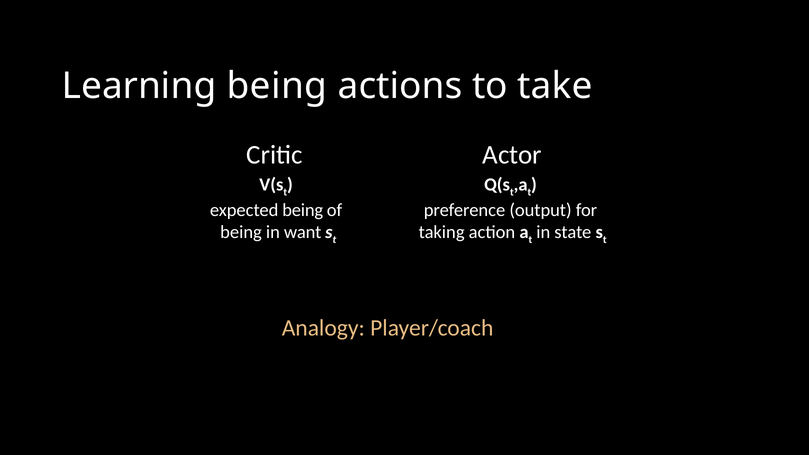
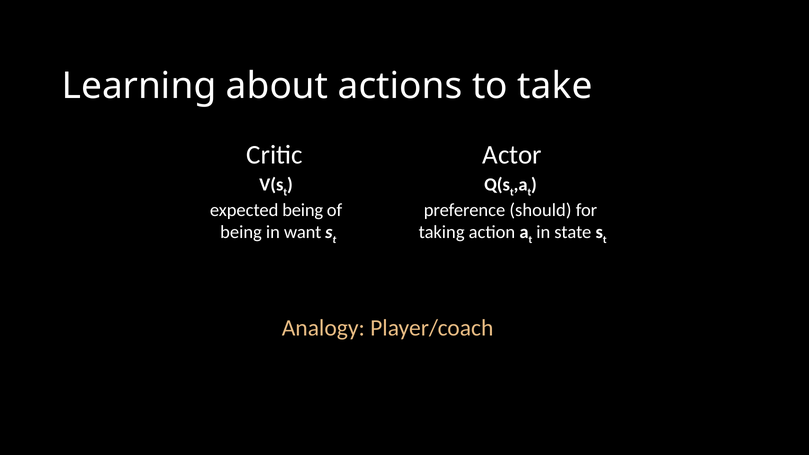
Learning being: being -> about
output: output -> should
